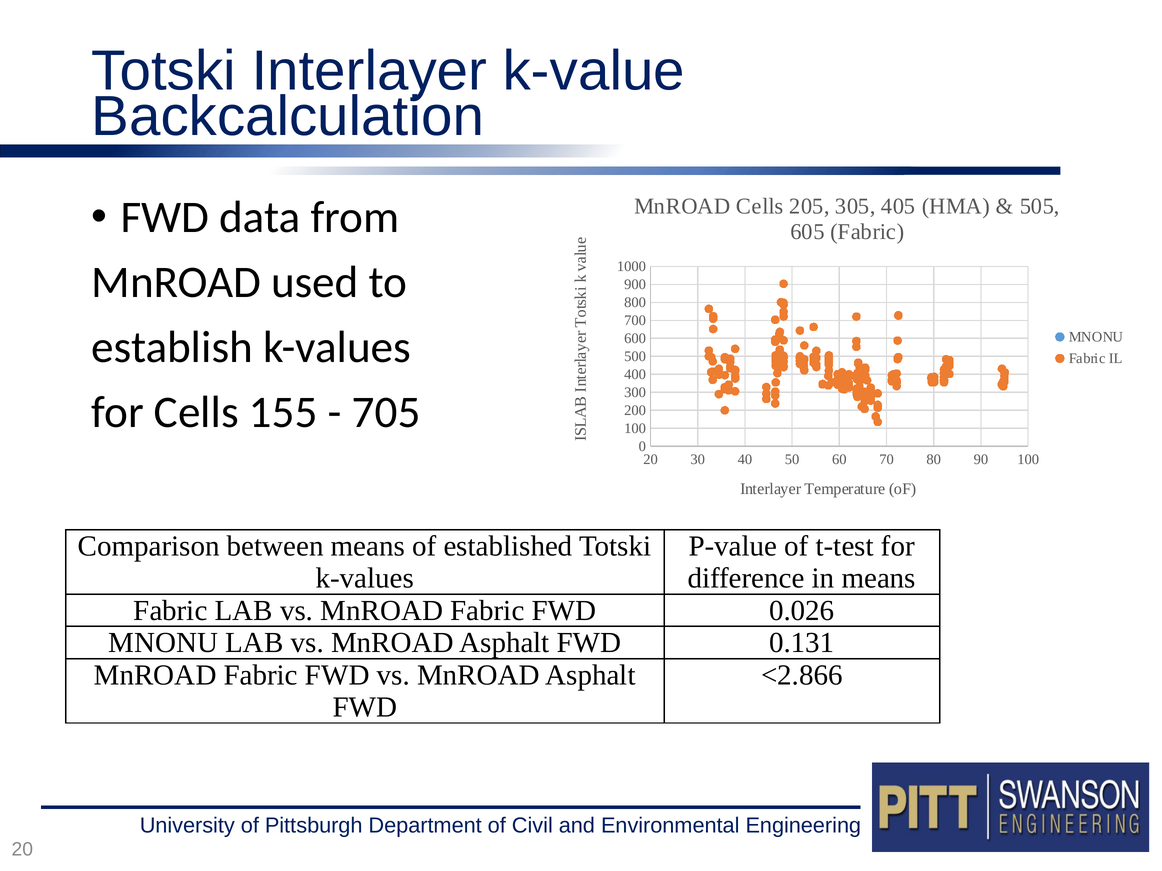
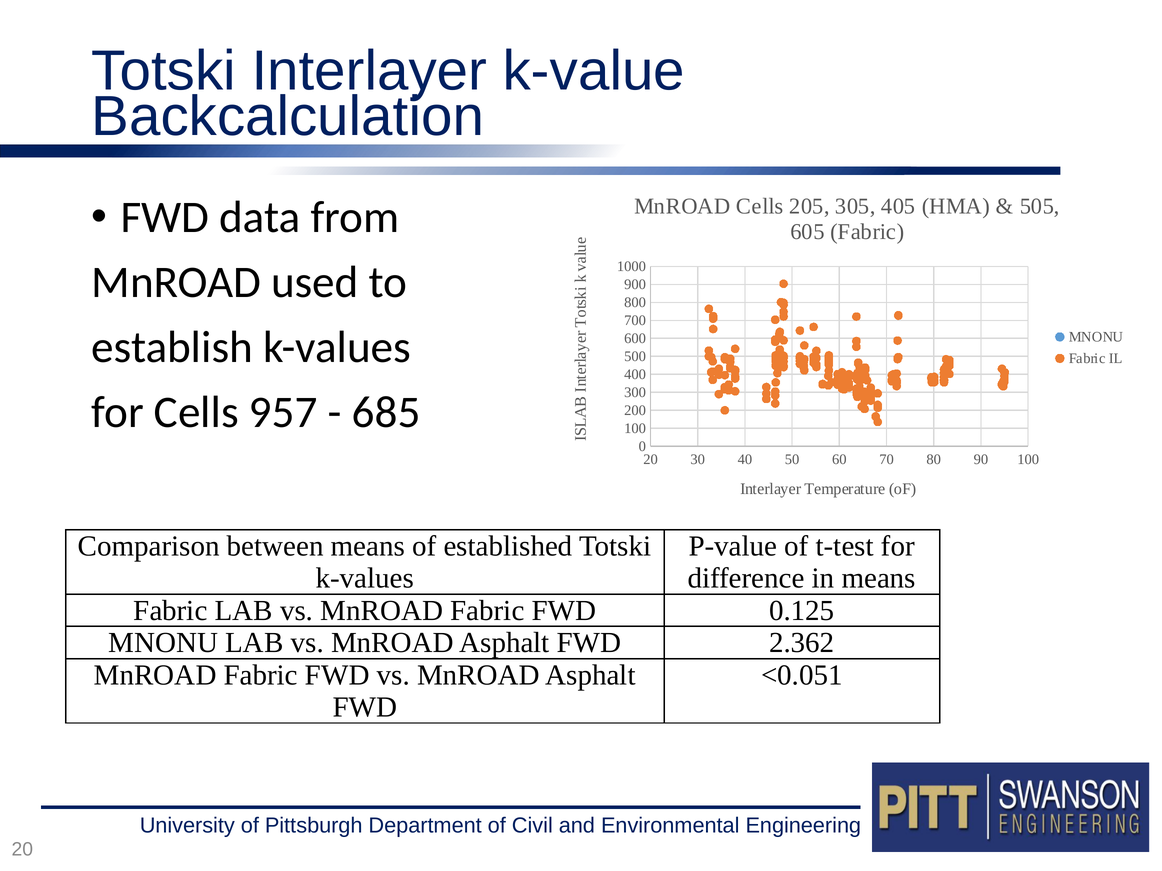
155: 155 -> 957
705: 705 -> 685
0.026: 0.026 -> 0.125
0.131: 0.131 -> 2.362
<2.866: <2.866 -> <0.051
